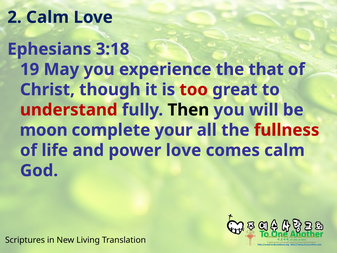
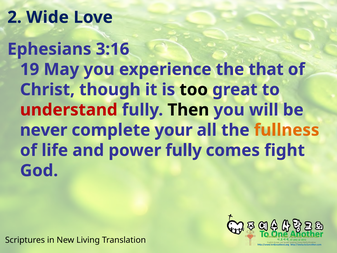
2 Calm: Calm -> Wide
3:18: 3:18 -> 3:16
too colour: red -> black
moon: moon -> never
fullness colour: red -> orange
power love: love -> fully
comes calm: calm -> fight
